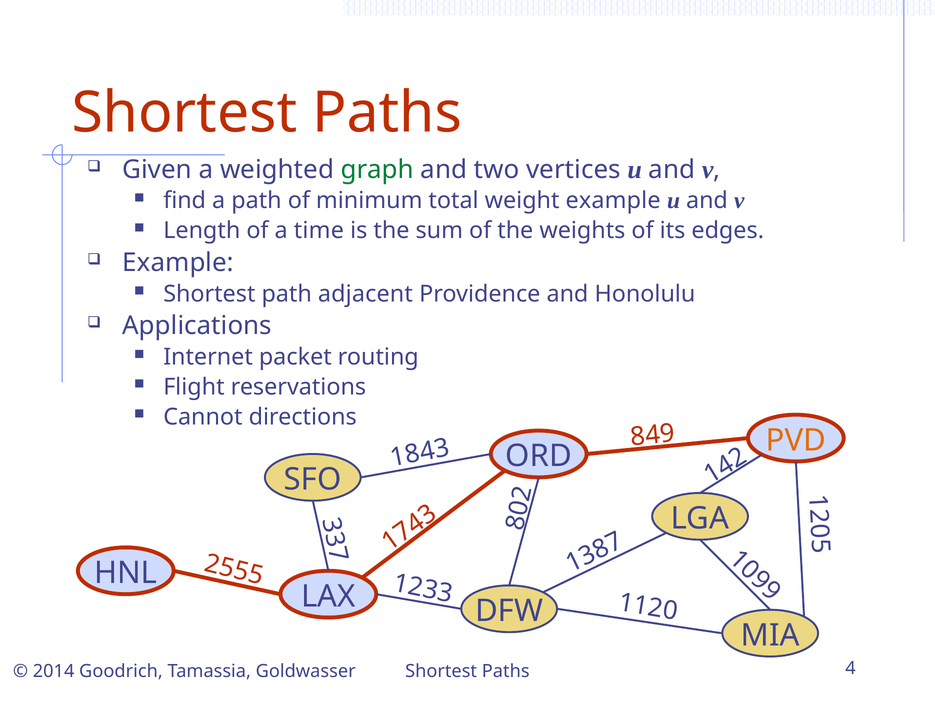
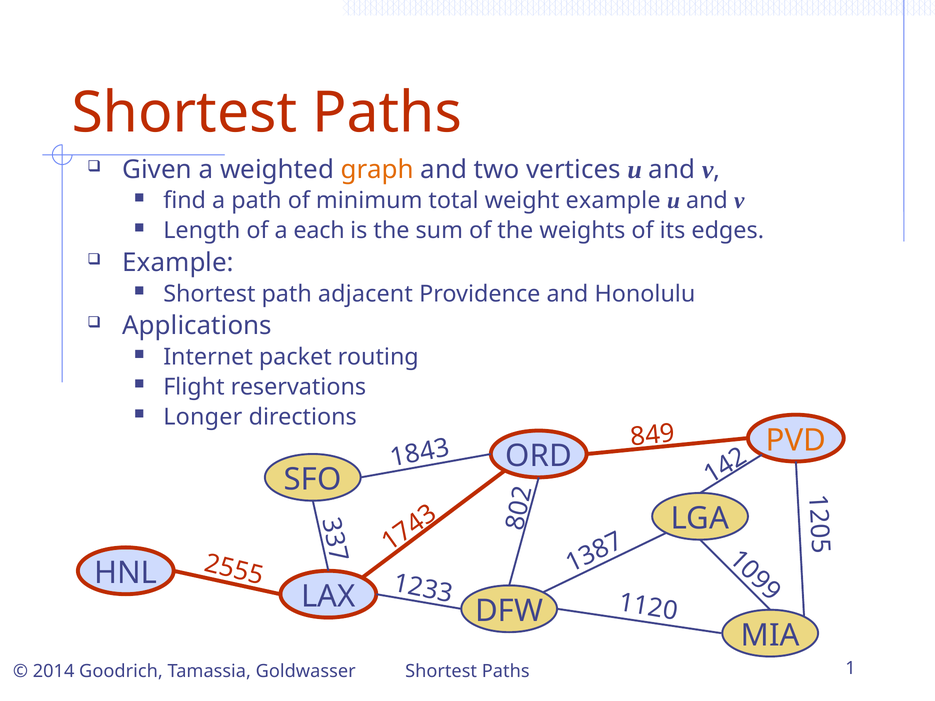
graph colour: green -> orange
time: time -> each
Cannot: Cannot -> Longer
Paths 4: 4 -> 1
